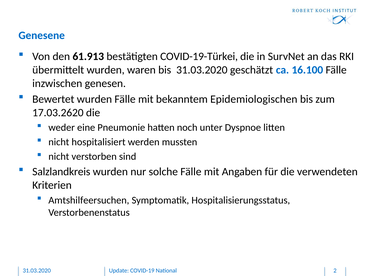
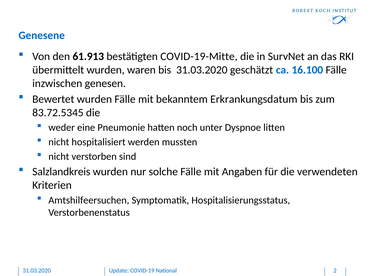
COVID-19-Türkei: COVID-19-Türkei -> COVID-19-Mitte
Epidemiologischen: Epidemiologischen -> Erkrankungsdatum
17.03.2620: 17.03.2620 -> 83.72.5345
